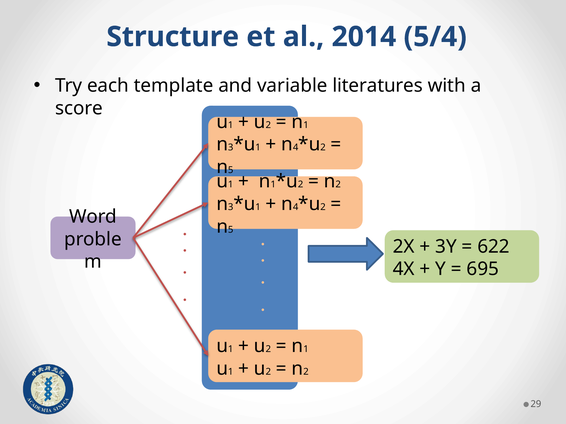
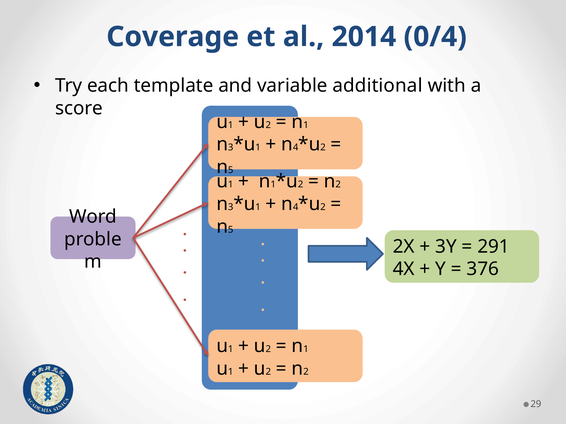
Structure: Structure -> Coverage
5/4: 5/4 -> 0/4
literatures: literatures -> additional
622: 622 -> 291
695: 695 -> 376
